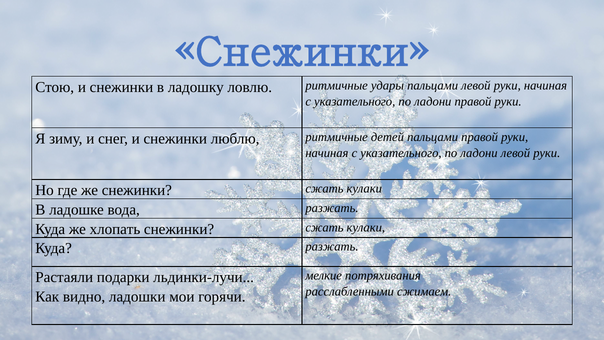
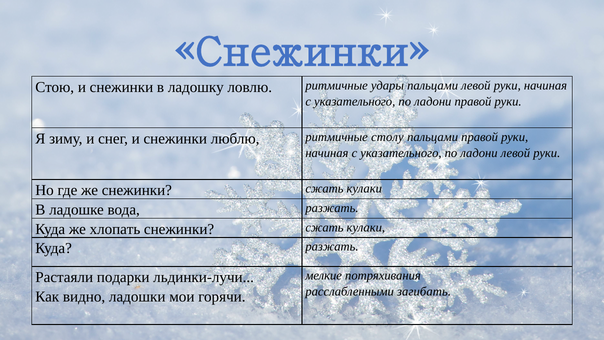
детей: детей -> столу
сжимаем: сжимаем -> загибать
